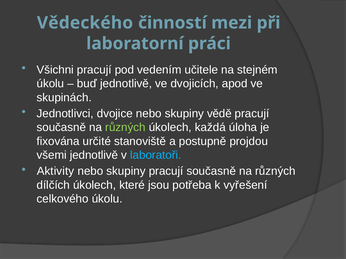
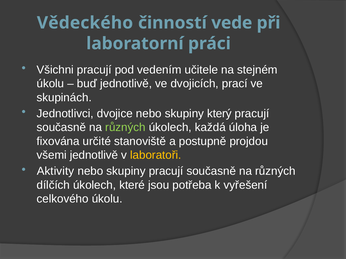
mezi: mezi -> vede
apod: apod -> prací
vědě: vědě -> který
laboratoři colour: light blue -> yellow
